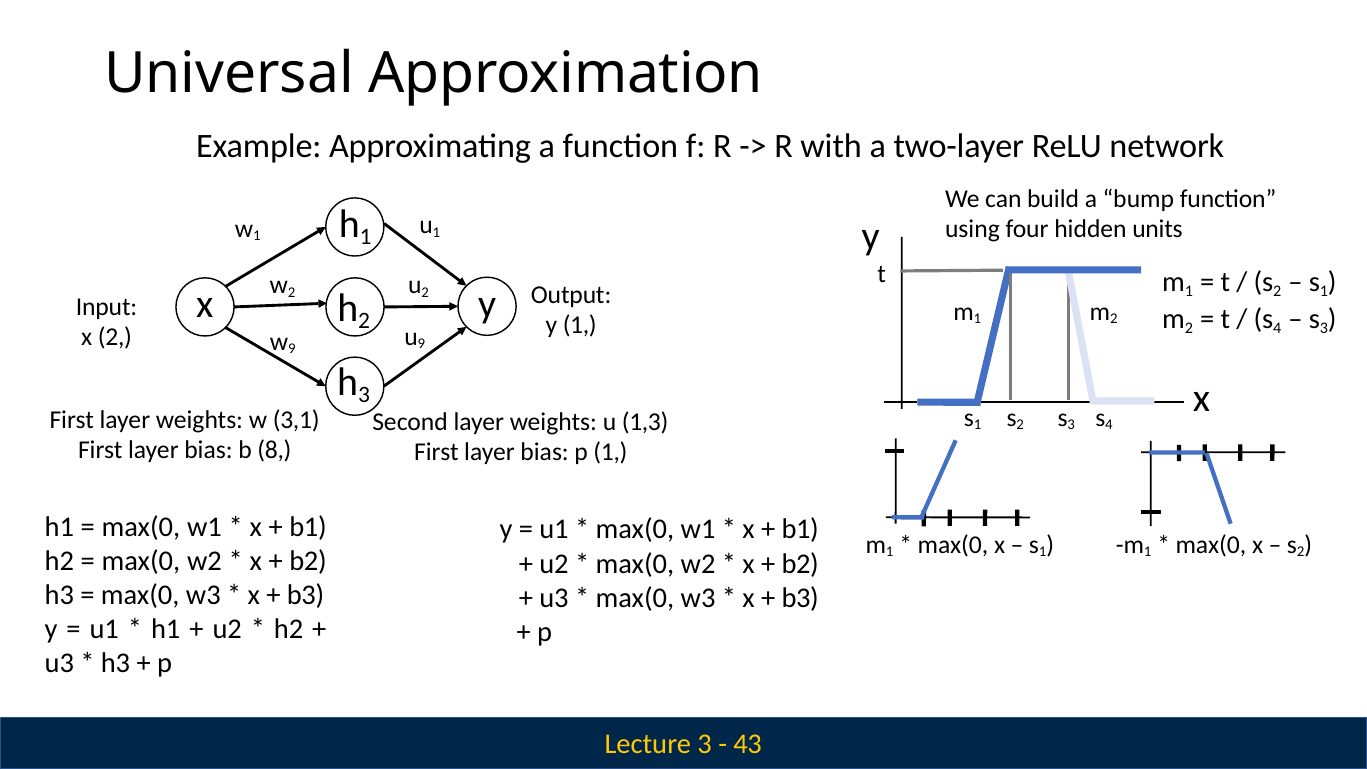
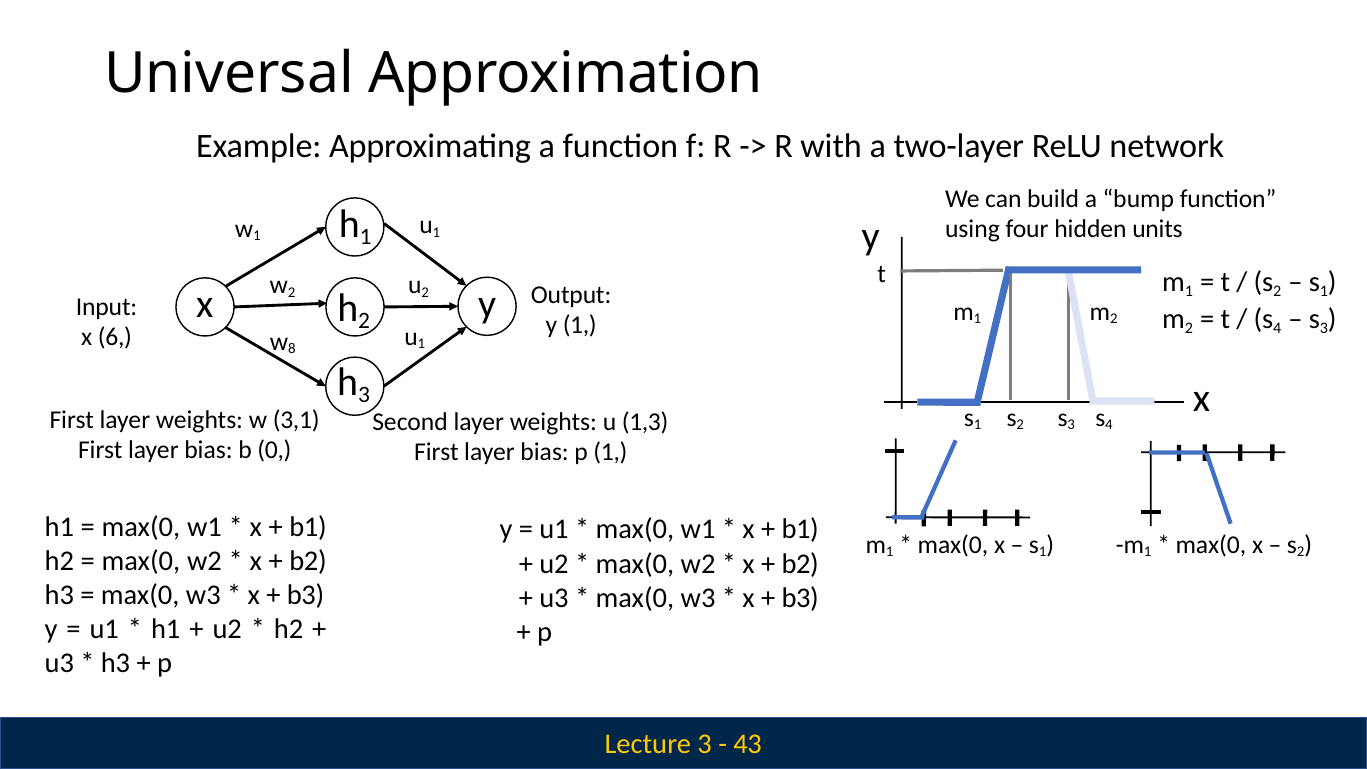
x 2: 2 -> 6
9 at (421, 344): 9 -> 1
w 9: 9 -> 8
8: 8 -> 0
